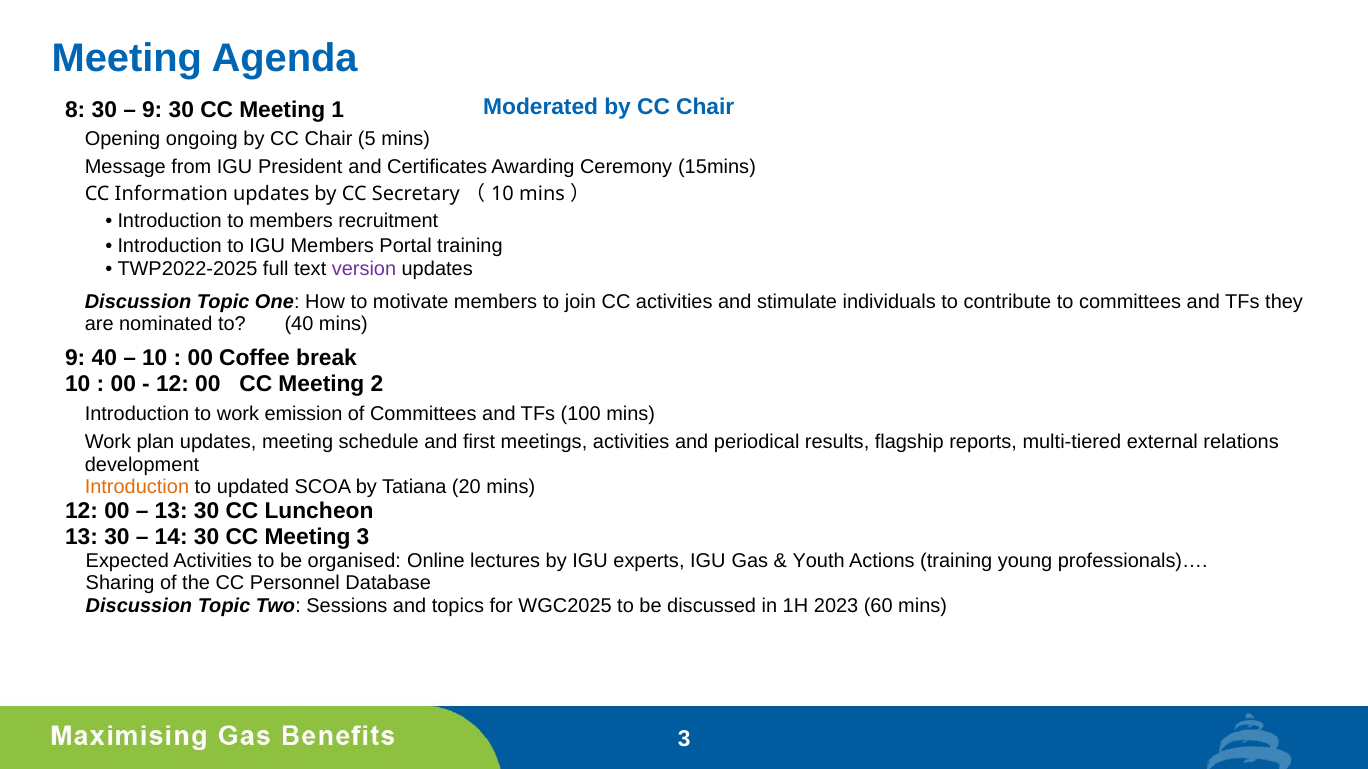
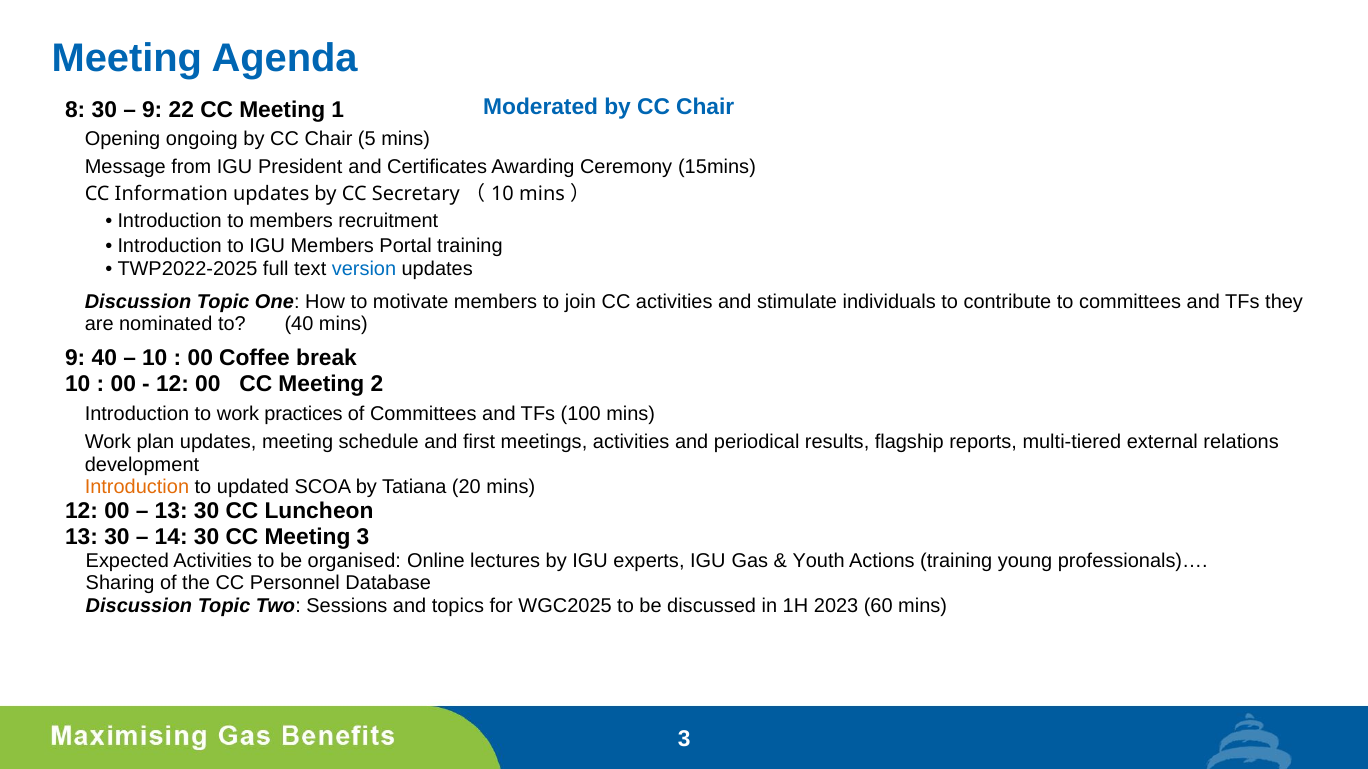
9 30: 30 -> 22
version colour: purple -> blue
emission: emission -> practices
